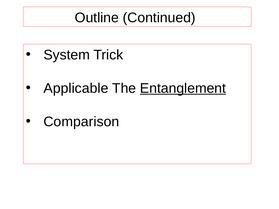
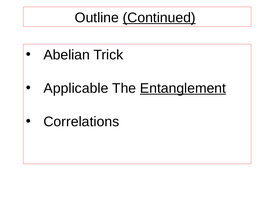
Continued underline: none -> present
System: System -> Abelian
Comparison: Comparison -> Correlations
